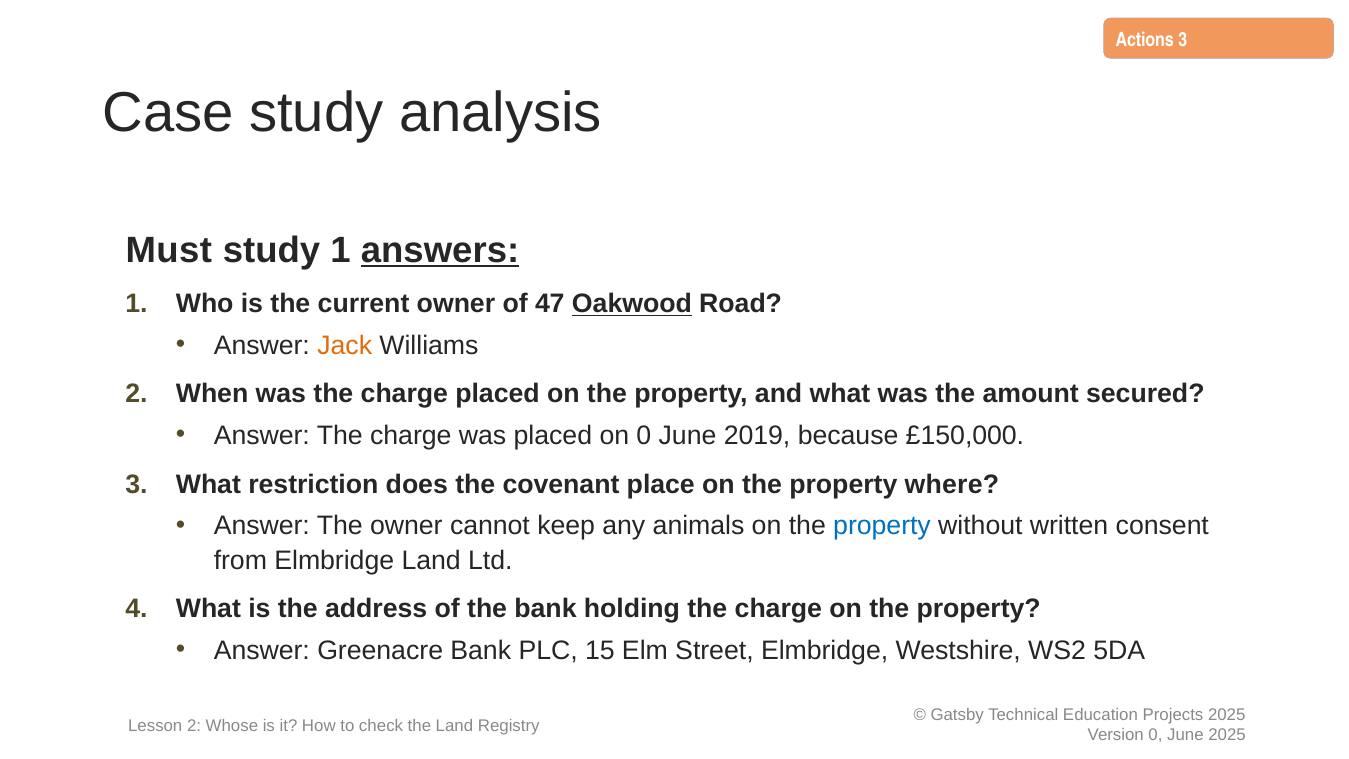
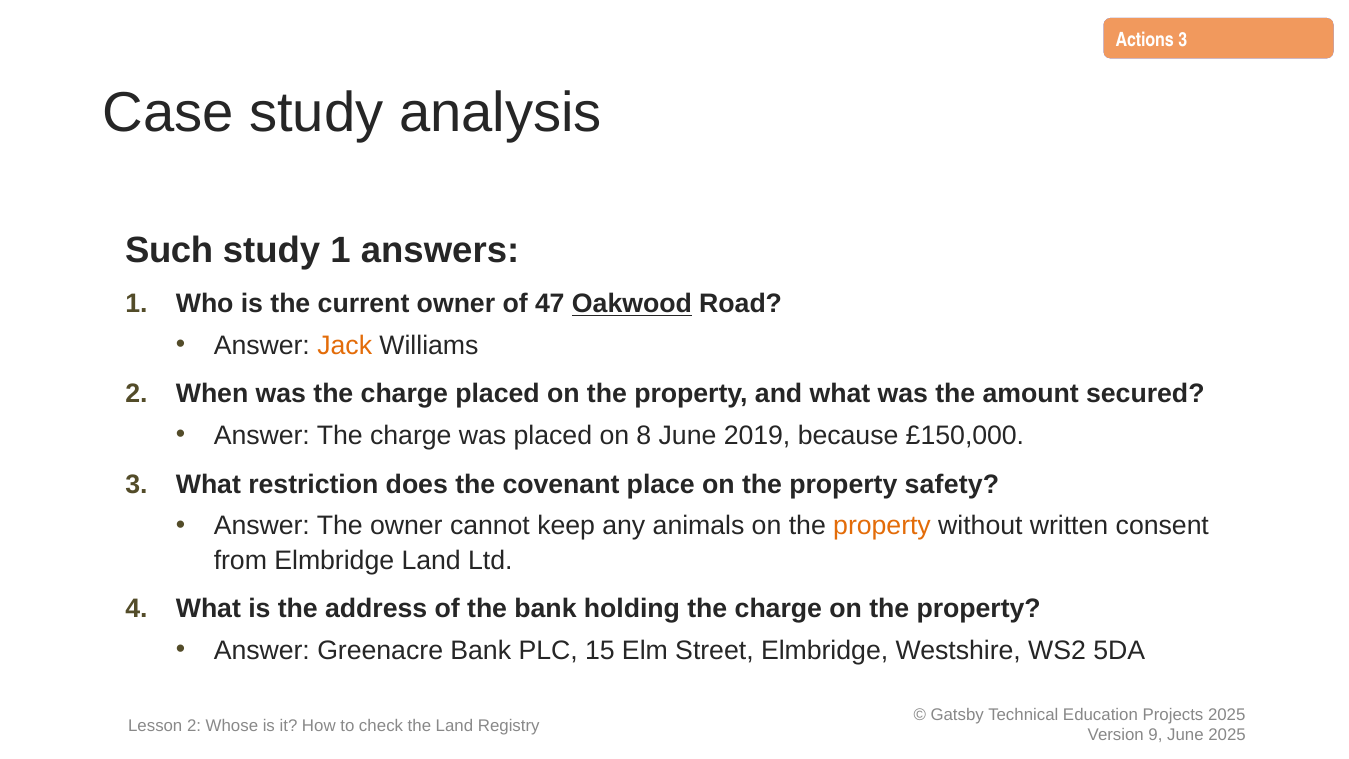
Must: Must -> Such
answers underline: present -> none
on 0: 0 -> 8
where: where -> safety
property at (882, 526) colour: blue -> orange
0 at (1155, 735): 0 -> 9
